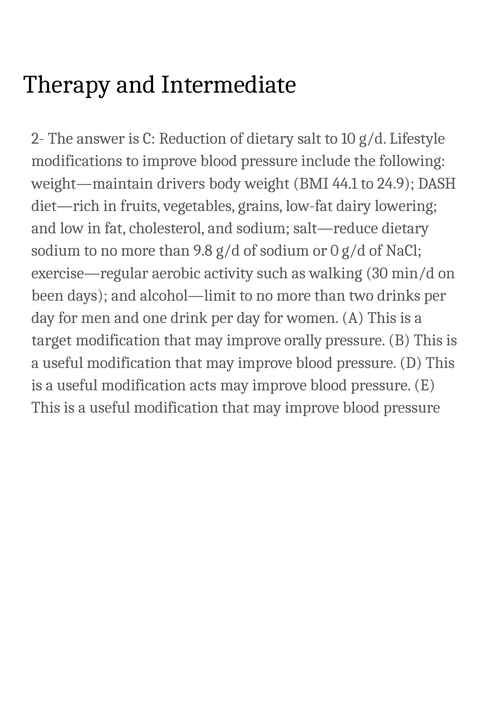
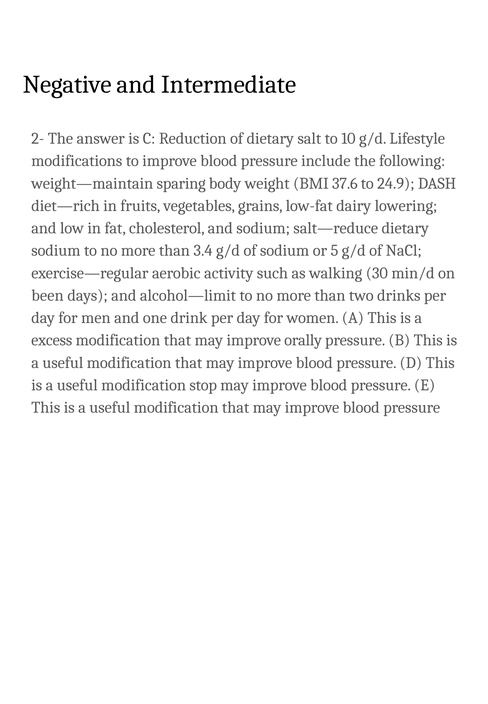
Therapy: Therapy -> Negative
drivers: drivers -> sparing
44.1: 44.1 -> 37.6
9.8: 9.8 -> 3.4
0: 0 -> 5
target: target -> excess
acts: acts -> stop
